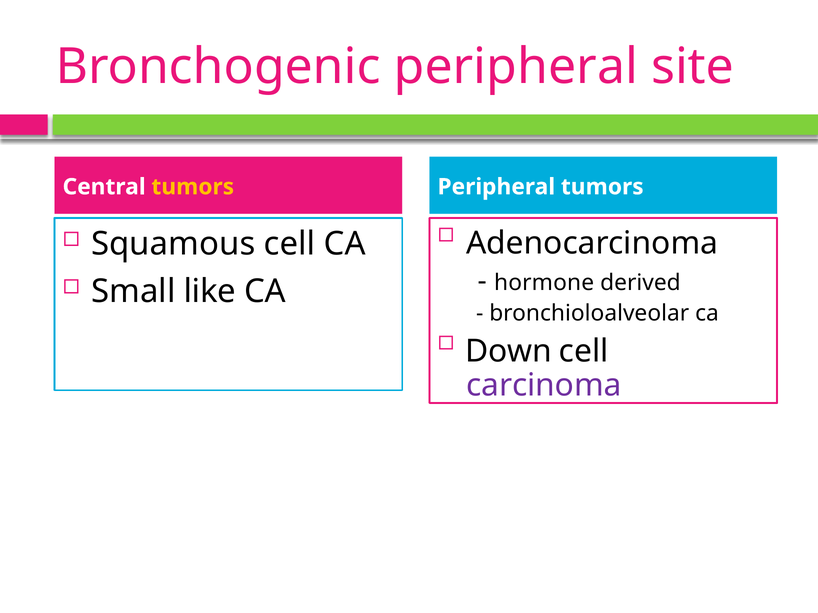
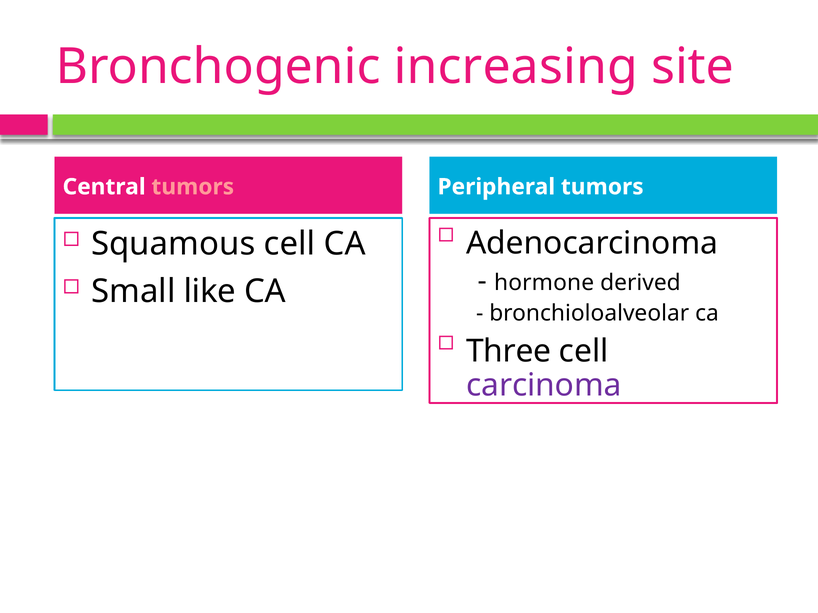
Bronchogenic peripheral: peripheral -> increasing
tumors at (193, 187) colour: yellow -> pink
Down: Down -> Three
